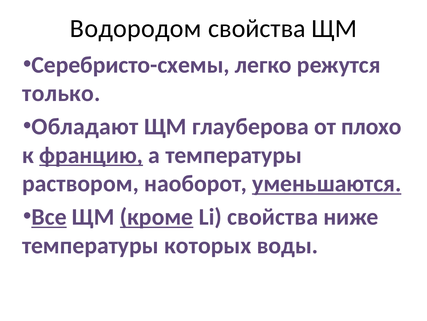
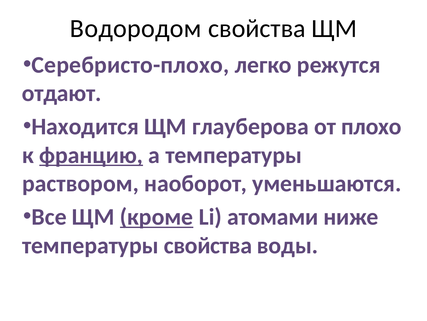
Серебристо-схемы: Серебристо-схемы -> Серебристо-плохо
только: только -> отдают
Обладают: Обладают -> Находится
уменьшаются underline: present -> none
Все underline: present -> none
Li свойства: свойства -> атомами
температуры которых: которых -> свойства
